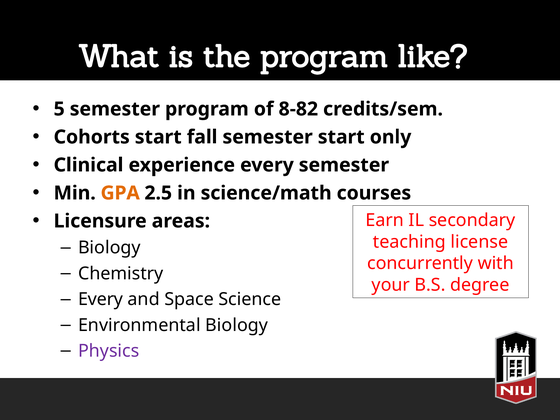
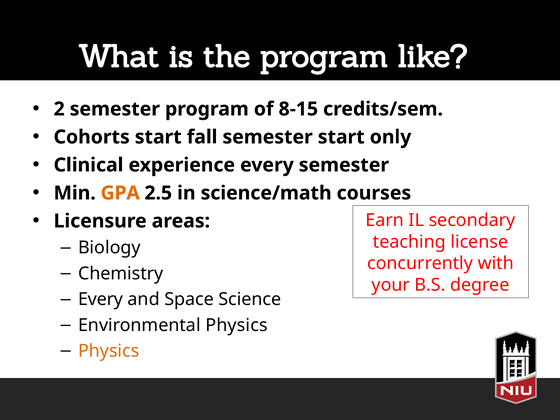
5: 5 -> 2
8-82: 8-82 -> 8-15
Environmental Biology: Biology -> Physics
Physics at (109, 351) colour: purple -> orange
